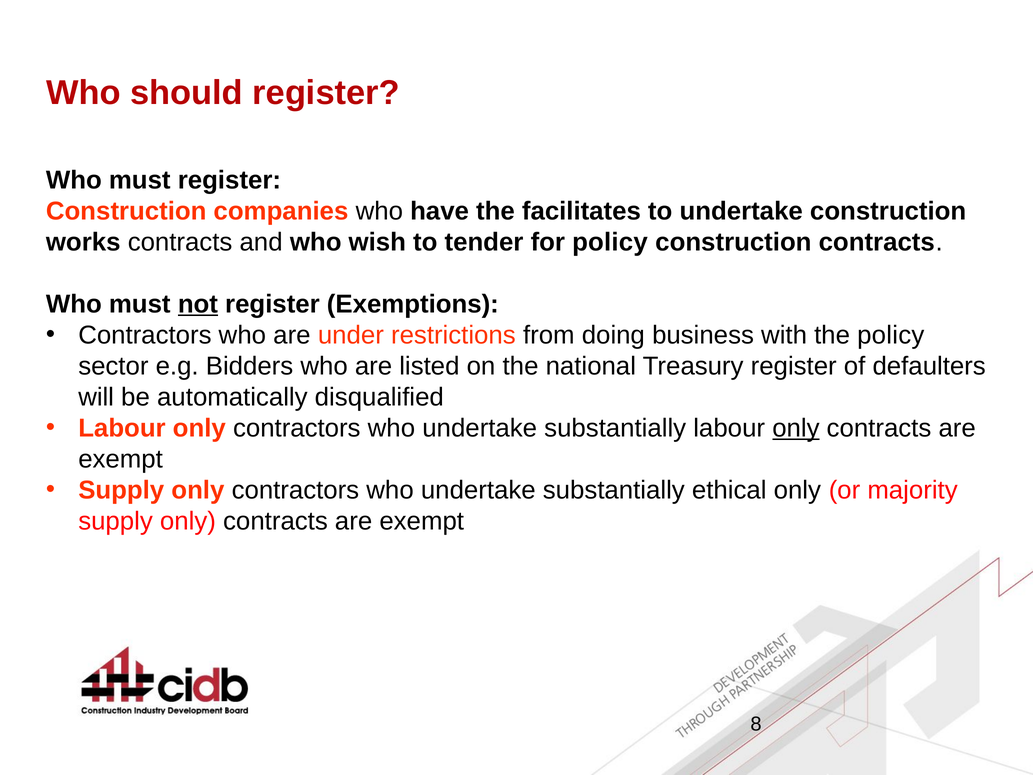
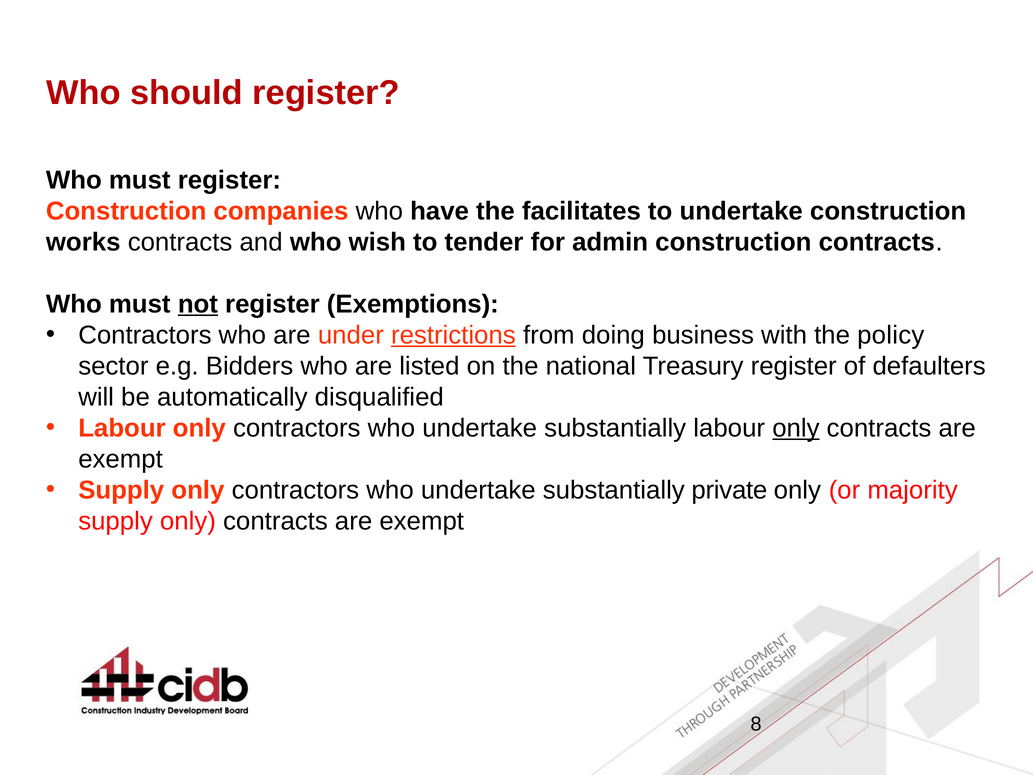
for policy: policy -> admin
restrictions underline: none -> present
ethical: ethical -> private
